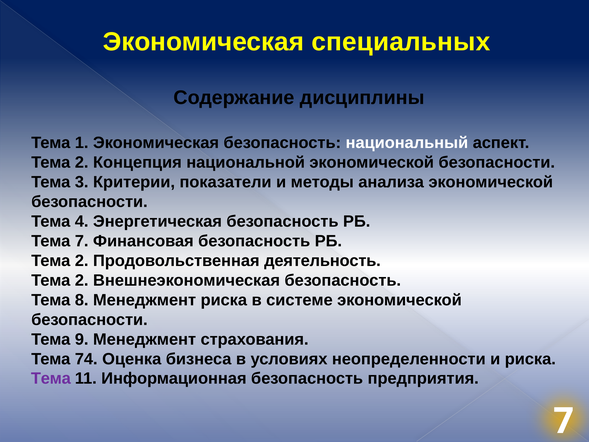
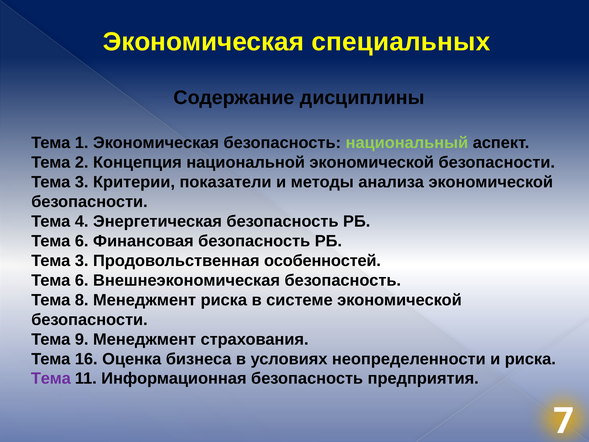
национальный colour: white -> light green
7 at (82, 241): 7 -> 6
2 at (82, 261): 2 -> 3
деятельность: деятельность -> особенностей
2 at (82, 280): 2 -> 6
74: 74 -> 16
